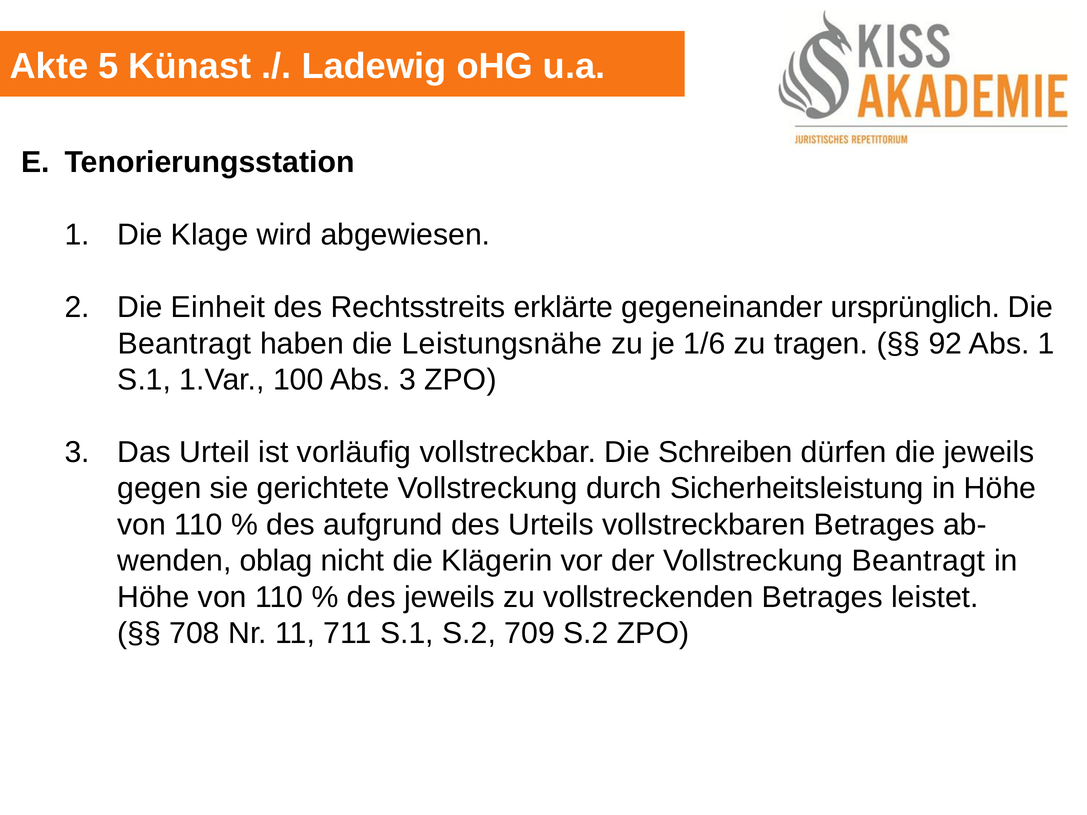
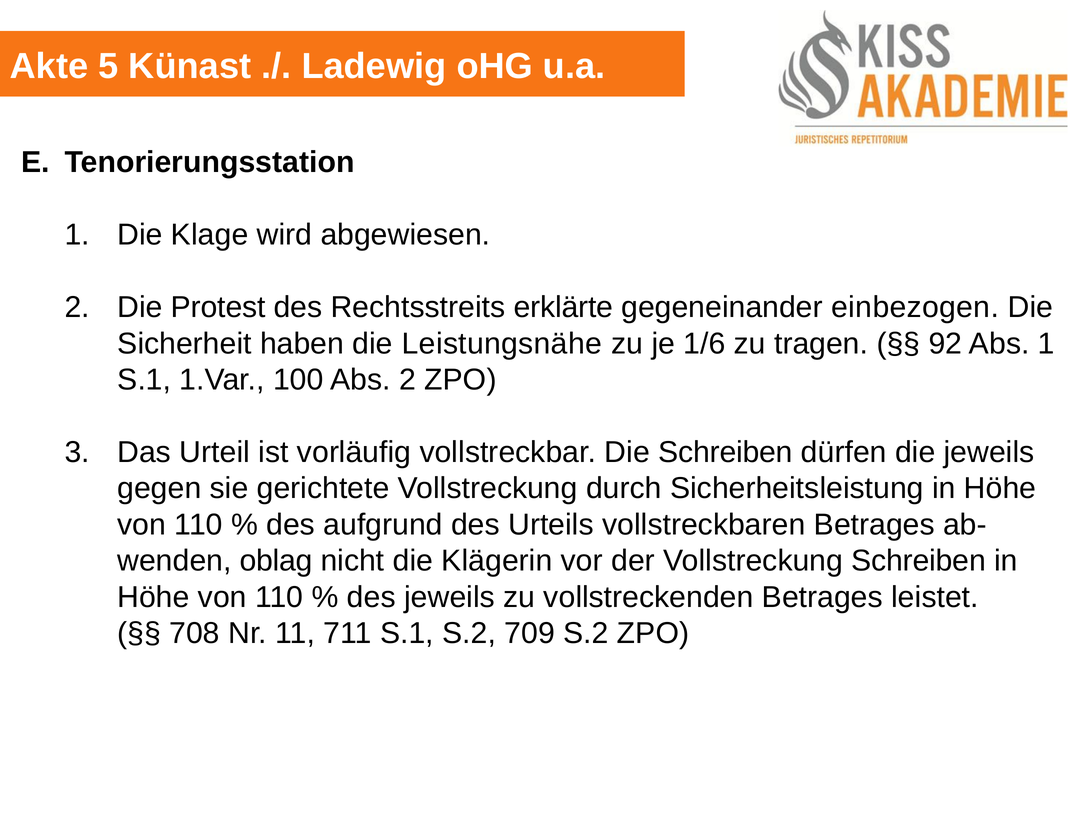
Einheit: Einheit -> Protest
ursprünglich: ursprünglich -> einbezogen
Beantragt at (184, 344): Beantragt -> Sicherheit
Abs 3: 3 -> 2
Vollstreckung Beantragt: Beantragt -> Schreiben
